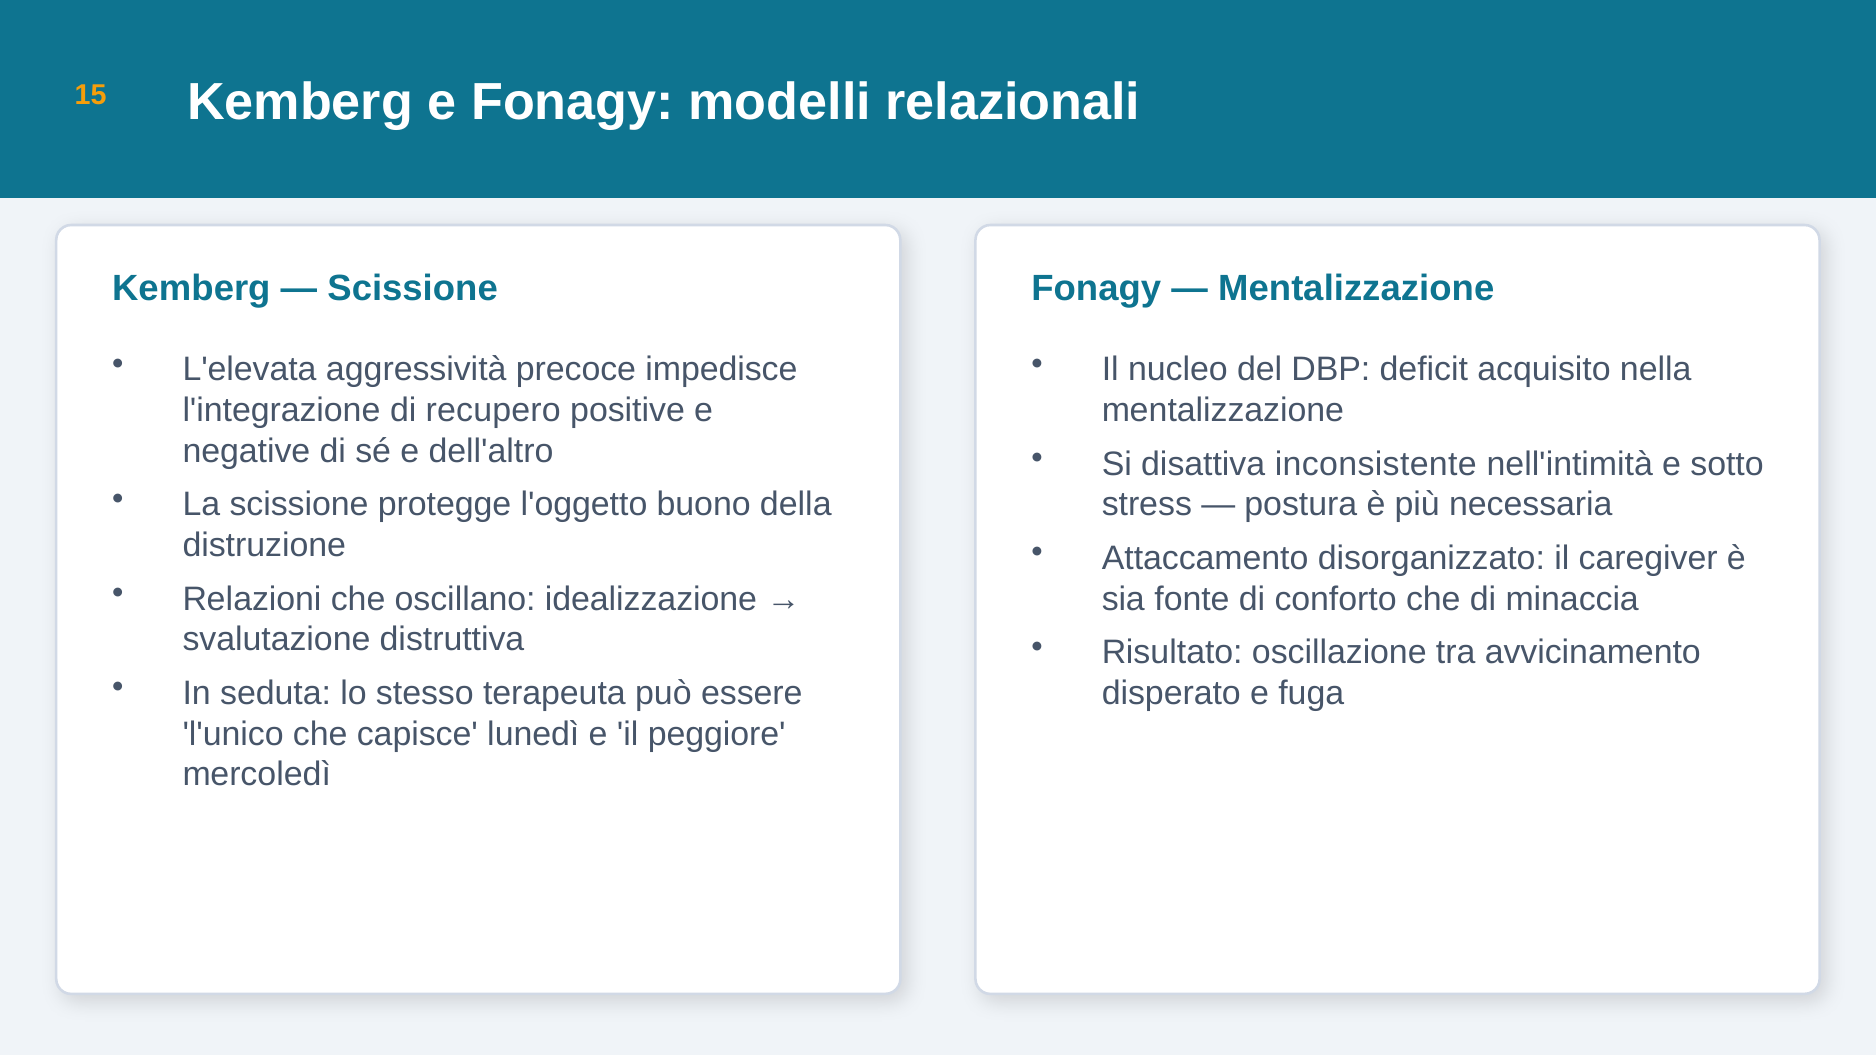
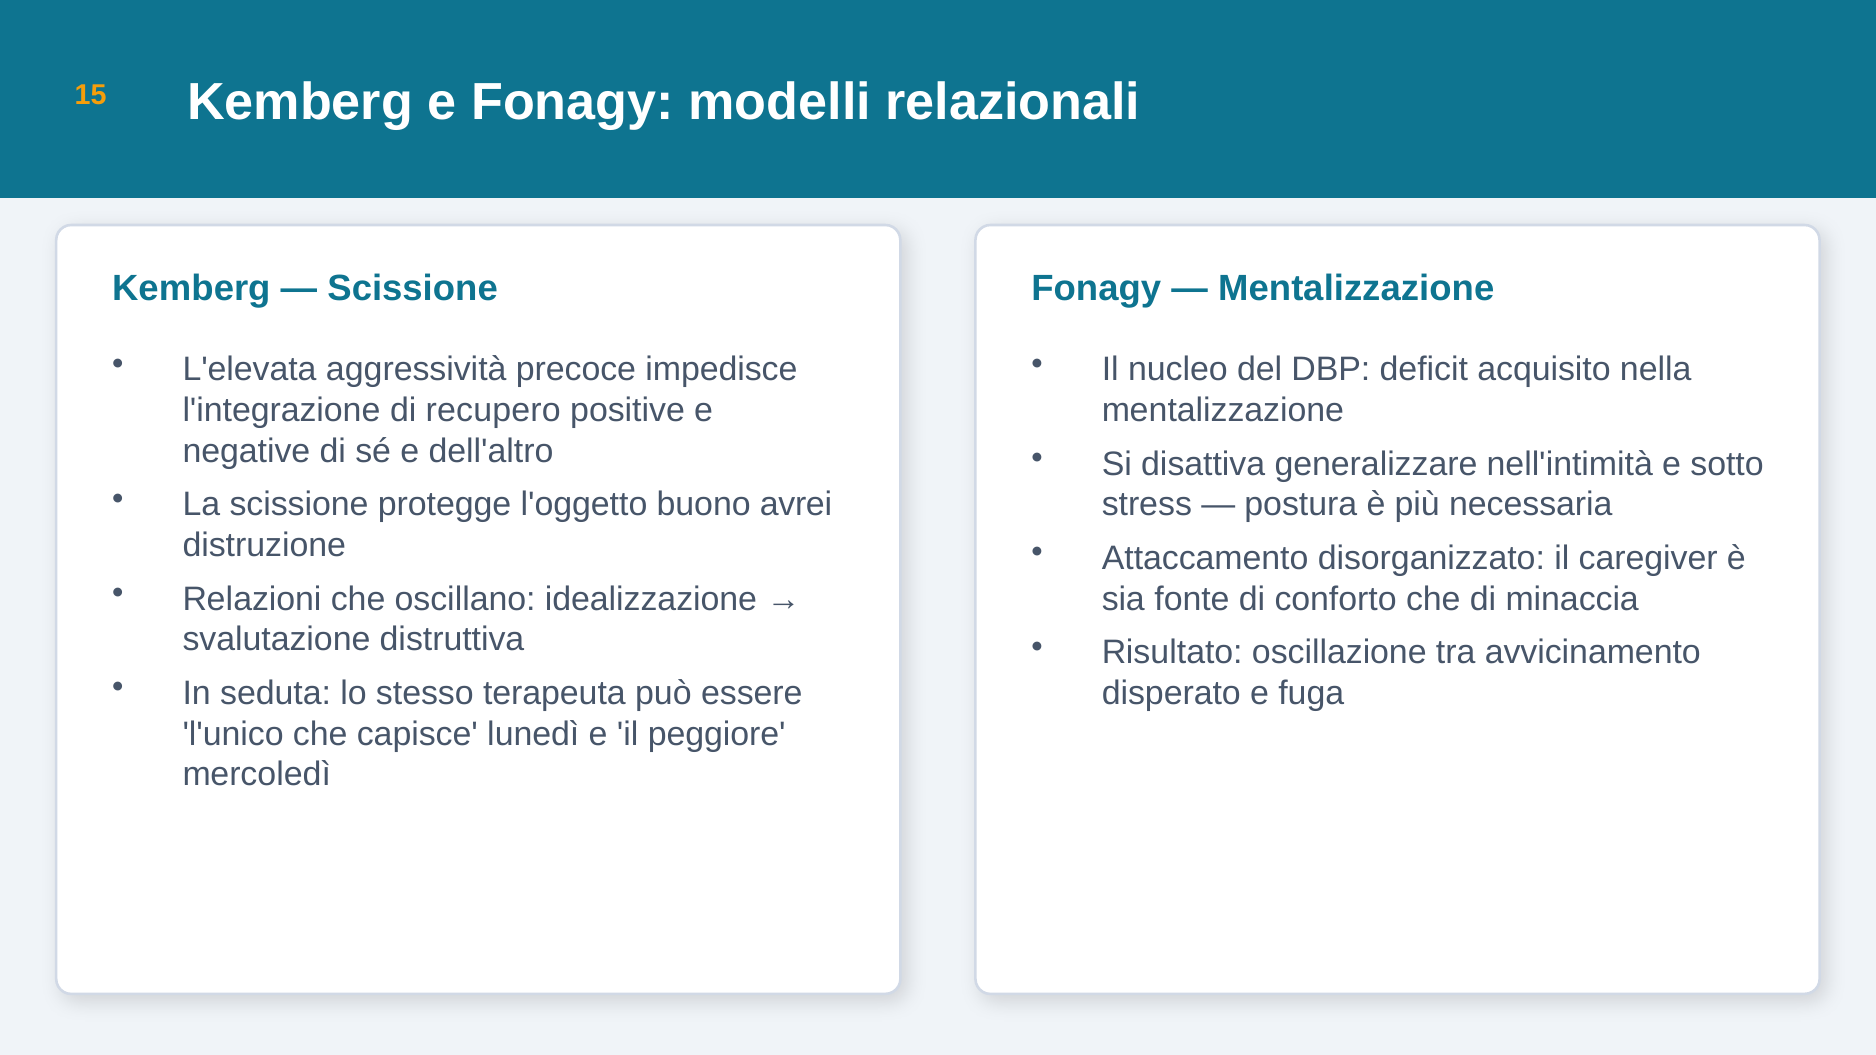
inconsistente: inconsistente -> generalizzare
della: della -> avrei
